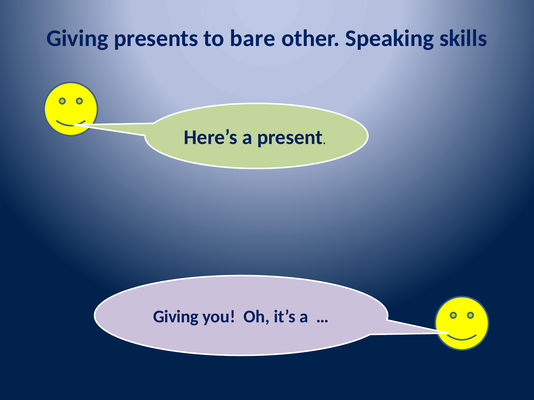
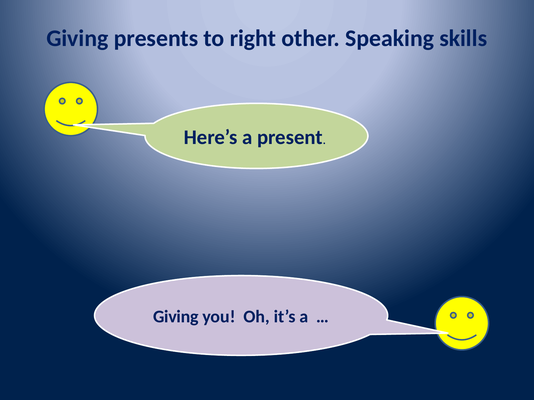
bare: bare -> right
